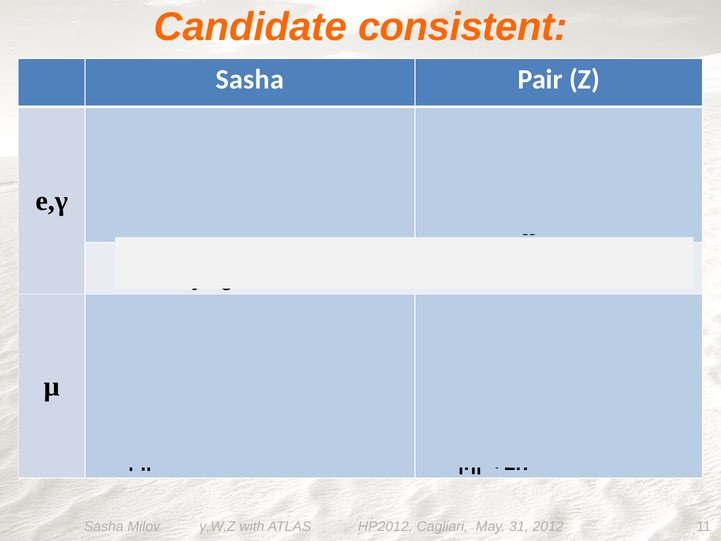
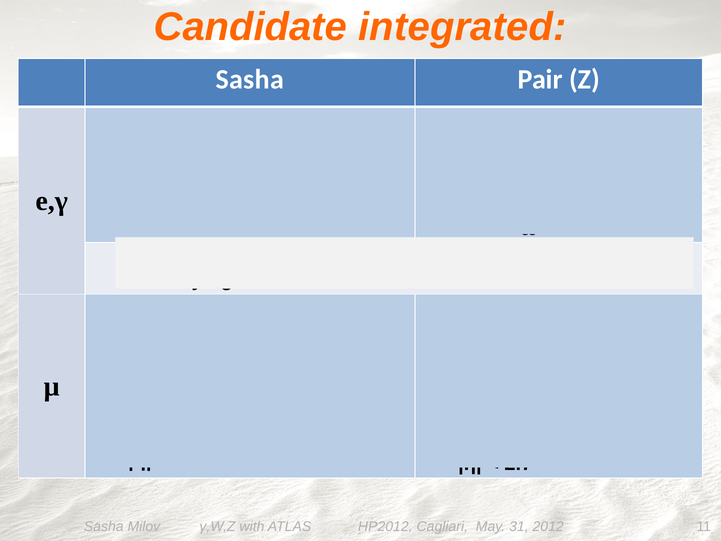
consistent: consistent -> integrated
